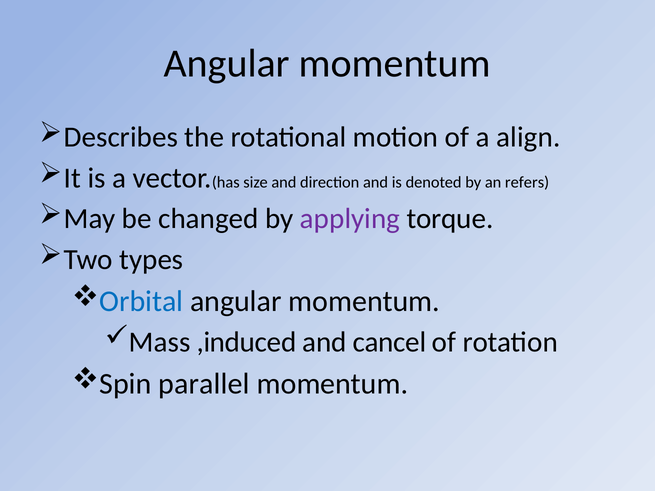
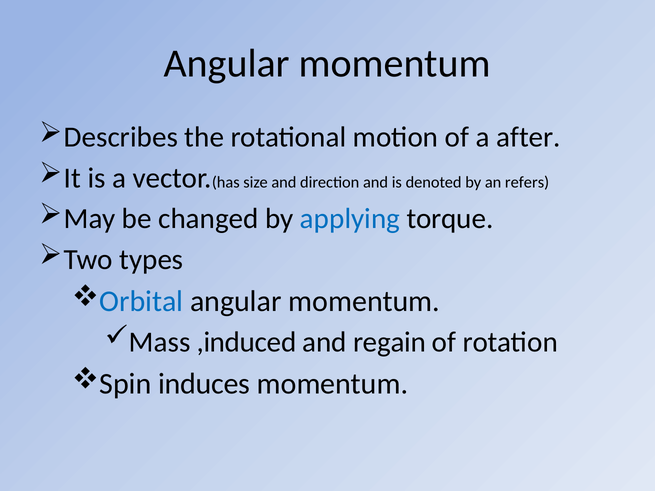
align: align -> after
applying colour: purple -> blue
cancel: cancel -> regain
parallel: parallel -> induces
